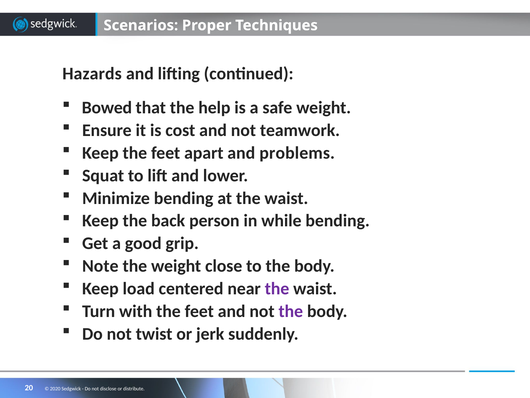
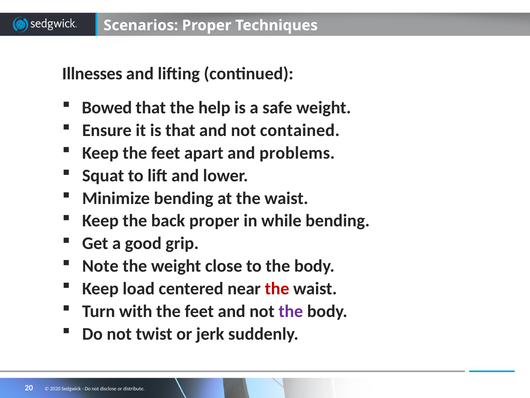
Hazards: Hazards -> Illnesses
is cost: cost -> that
teamwork: teamwork -> contained
back person: person -> proper
the at (277, 288) colour: purple -> red
